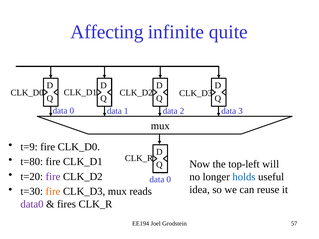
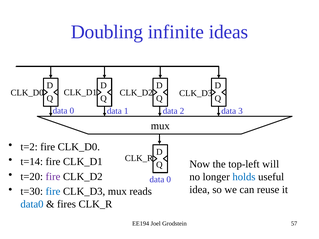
Affecting: Affecting -> Doubling
quite: quite -> ideas
t=9: t=9 -> t=2
t=80: t=80 -> t=14
fire at (53, 192) colour: orange -> blue
data0 colour: purple -> blue
